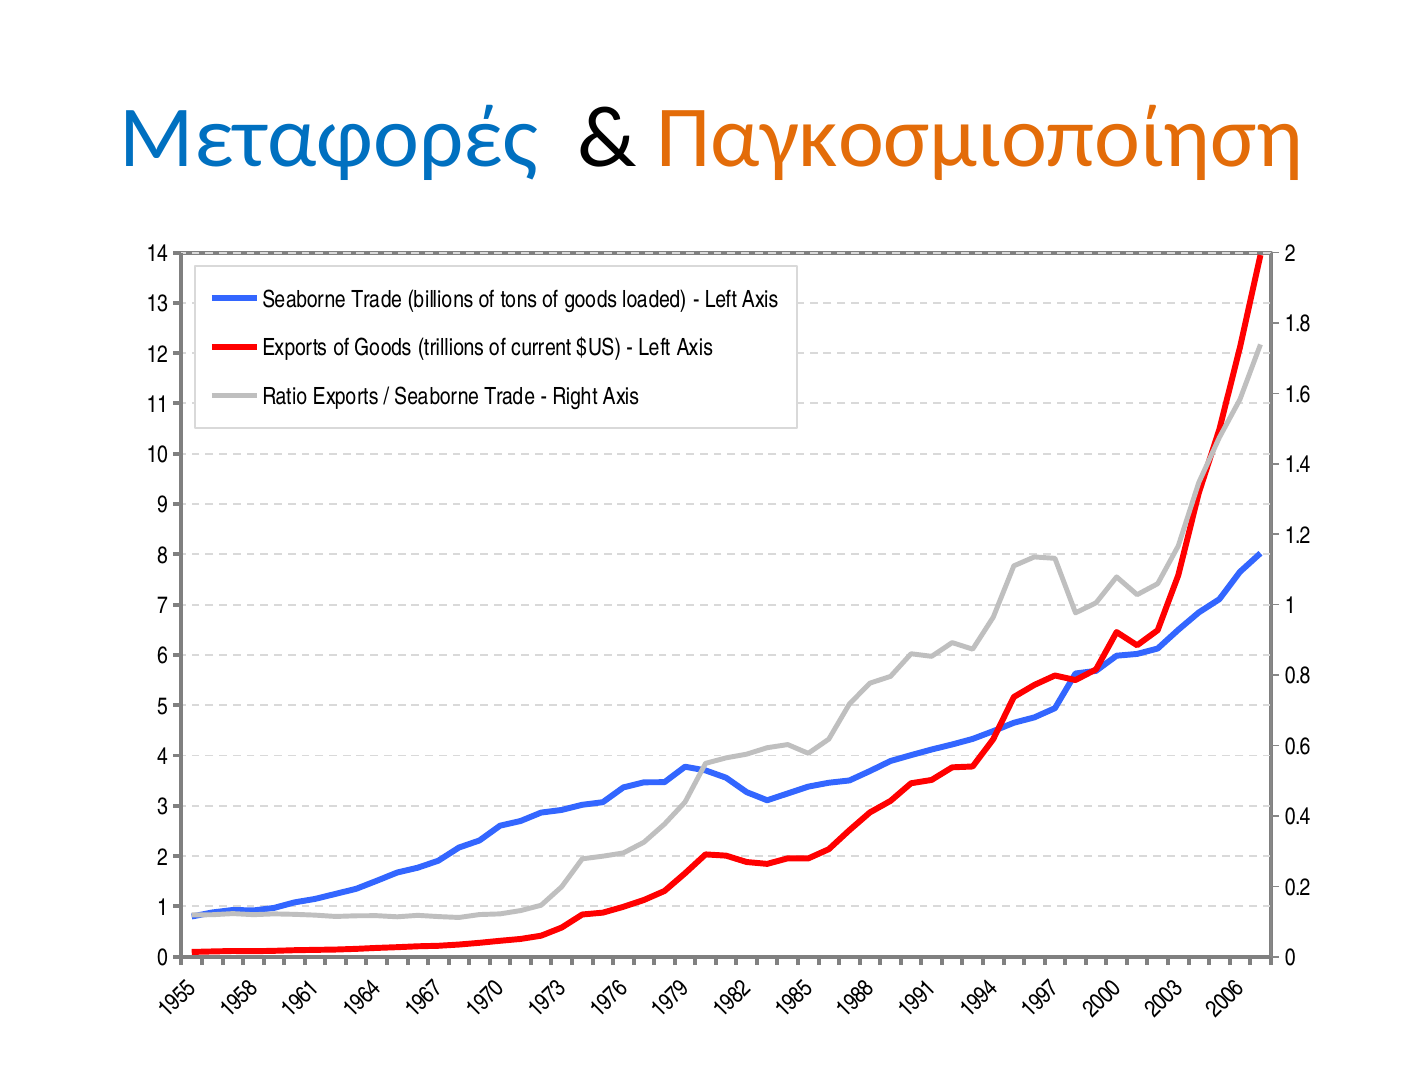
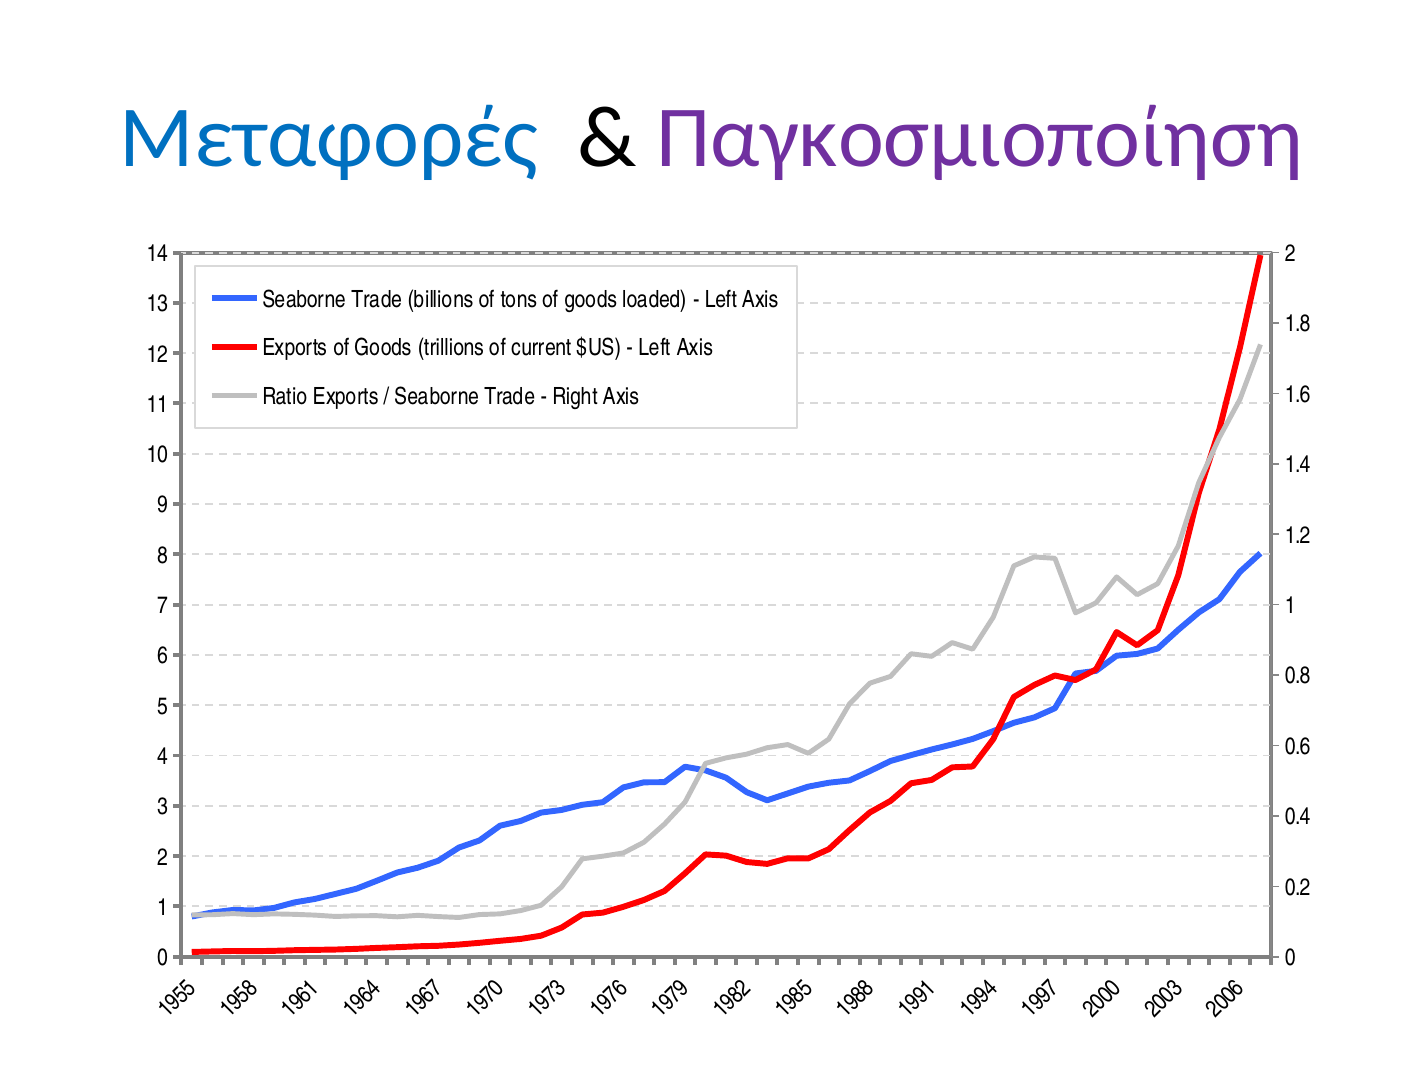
Παγκοσμιοποίηση colour: orange -> purple
